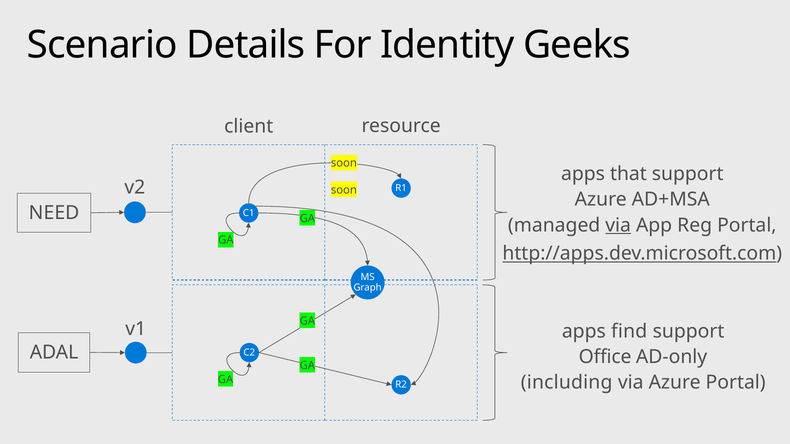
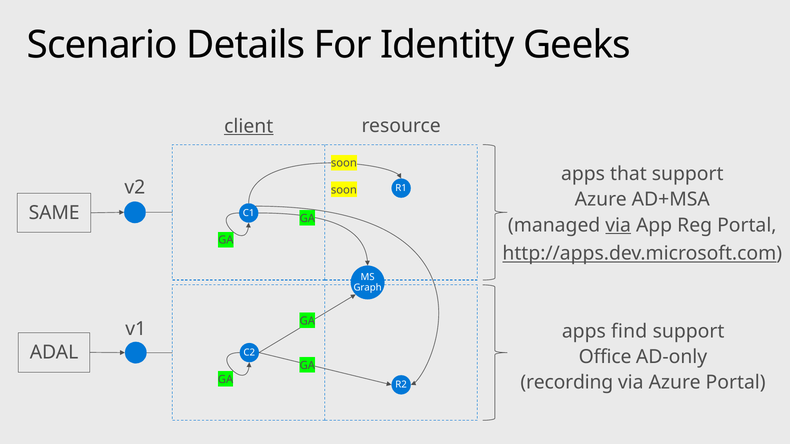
client underline: none -> present
NEED: NEED -> SAME
including: including -> recording
